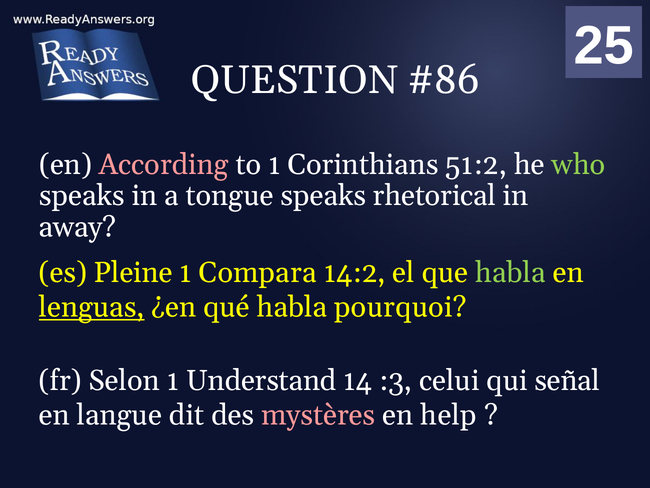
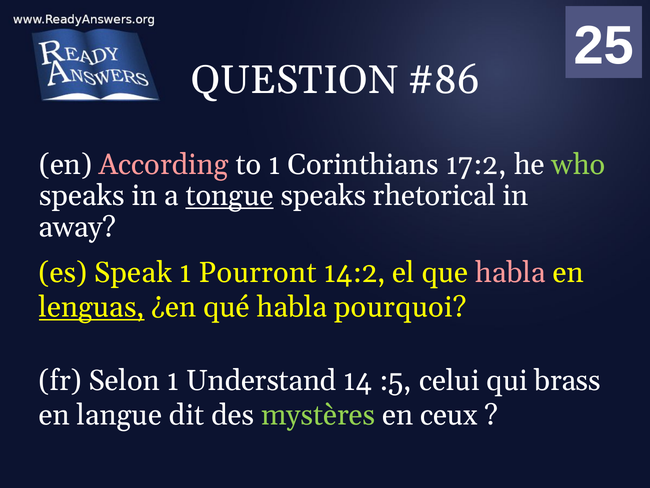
51:2: 51:2 -> 17:2
tongue underline: none -> present
Pleine: Pleine -> Speak
Compara: Compara -> Pourront
habla at (511, 272) colour: light green -> pink
:3: :3 -> :5
señal: señal -> brass
mystères colour: pink -> light green
help: help -> ceux
